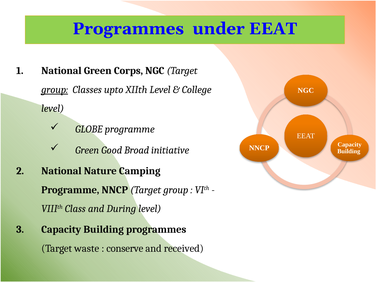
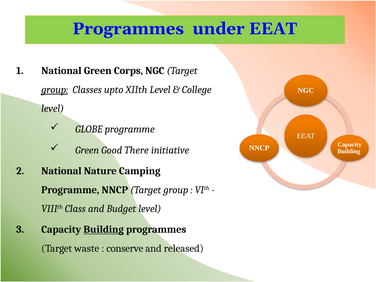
Broad: Broad -> There
During: During -> Budget
Building at (104, 230) underline: none -> present
received: received -> released
